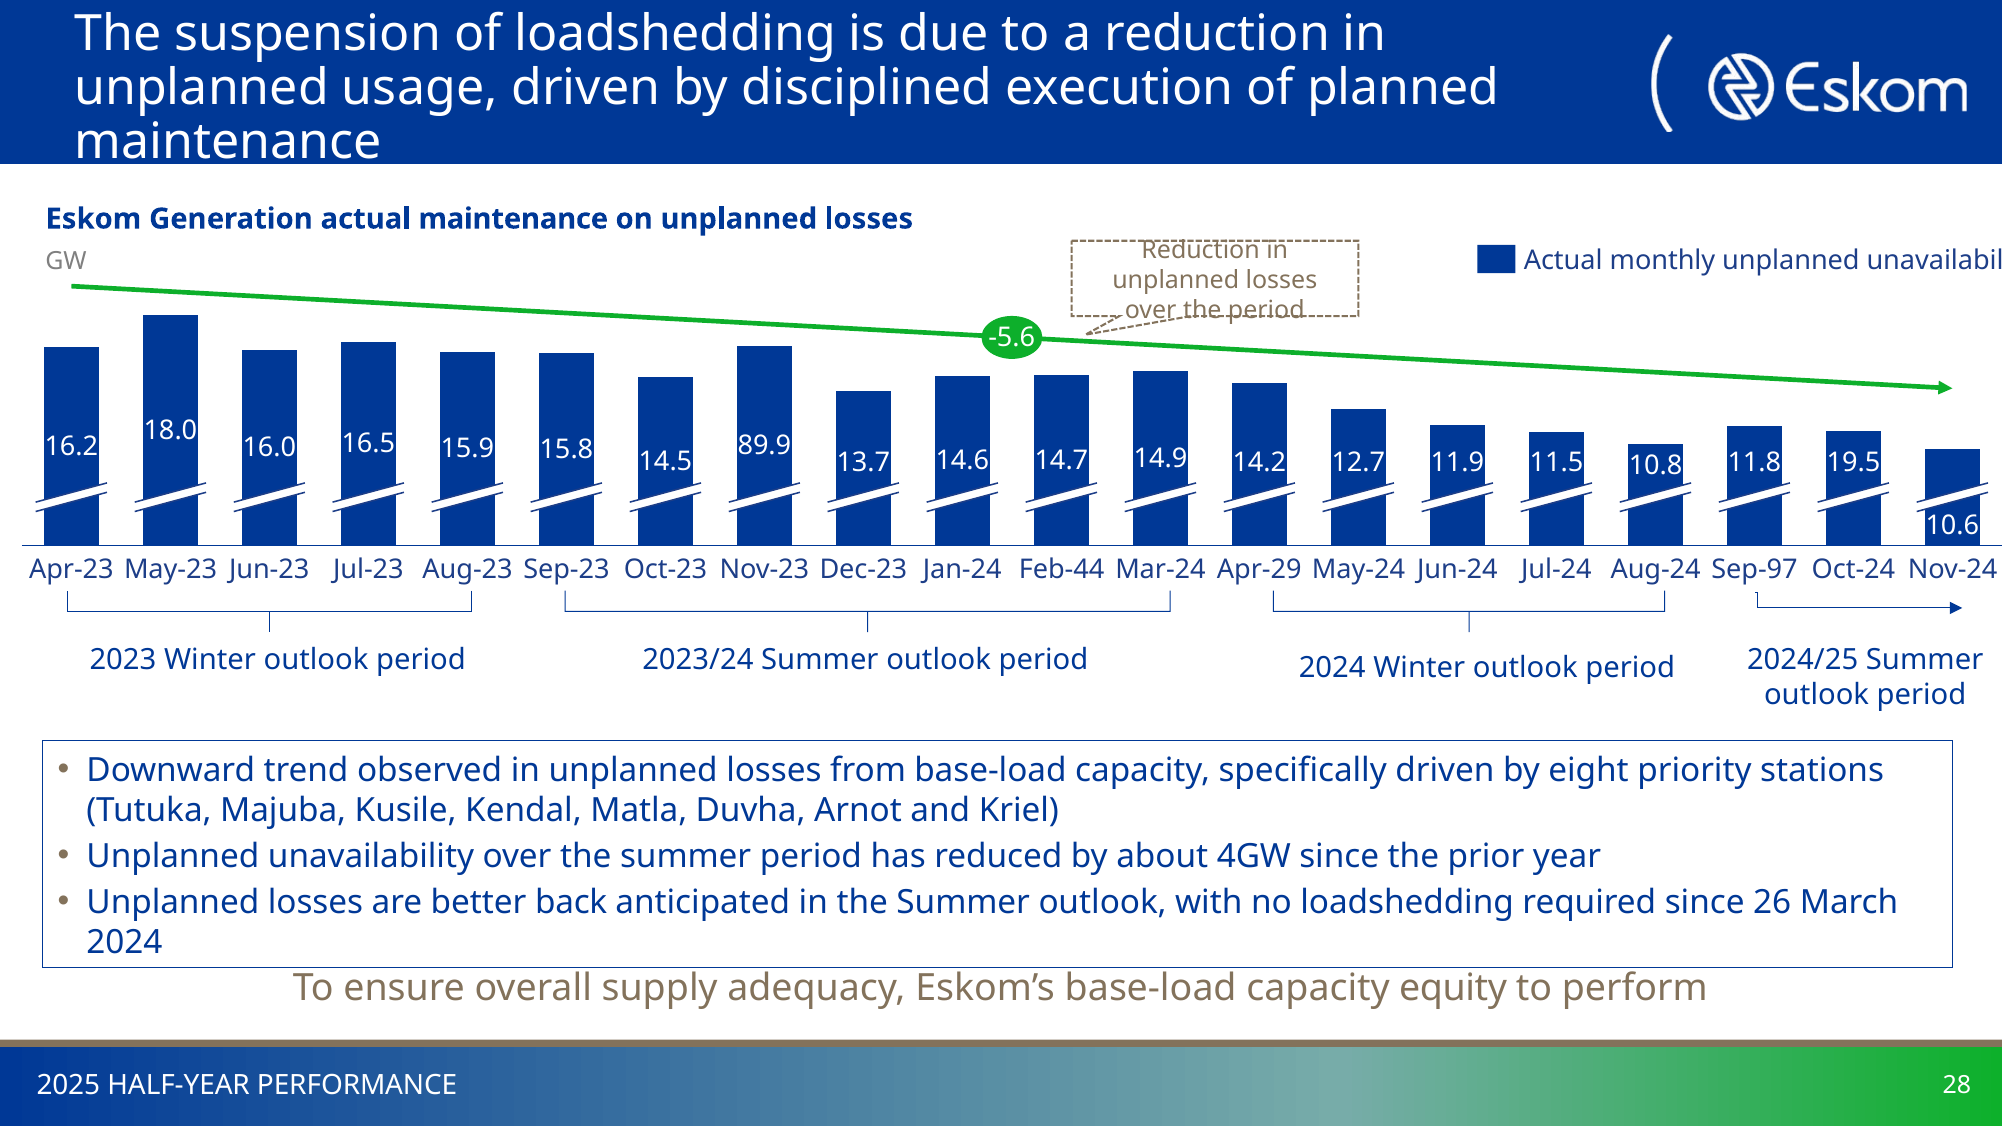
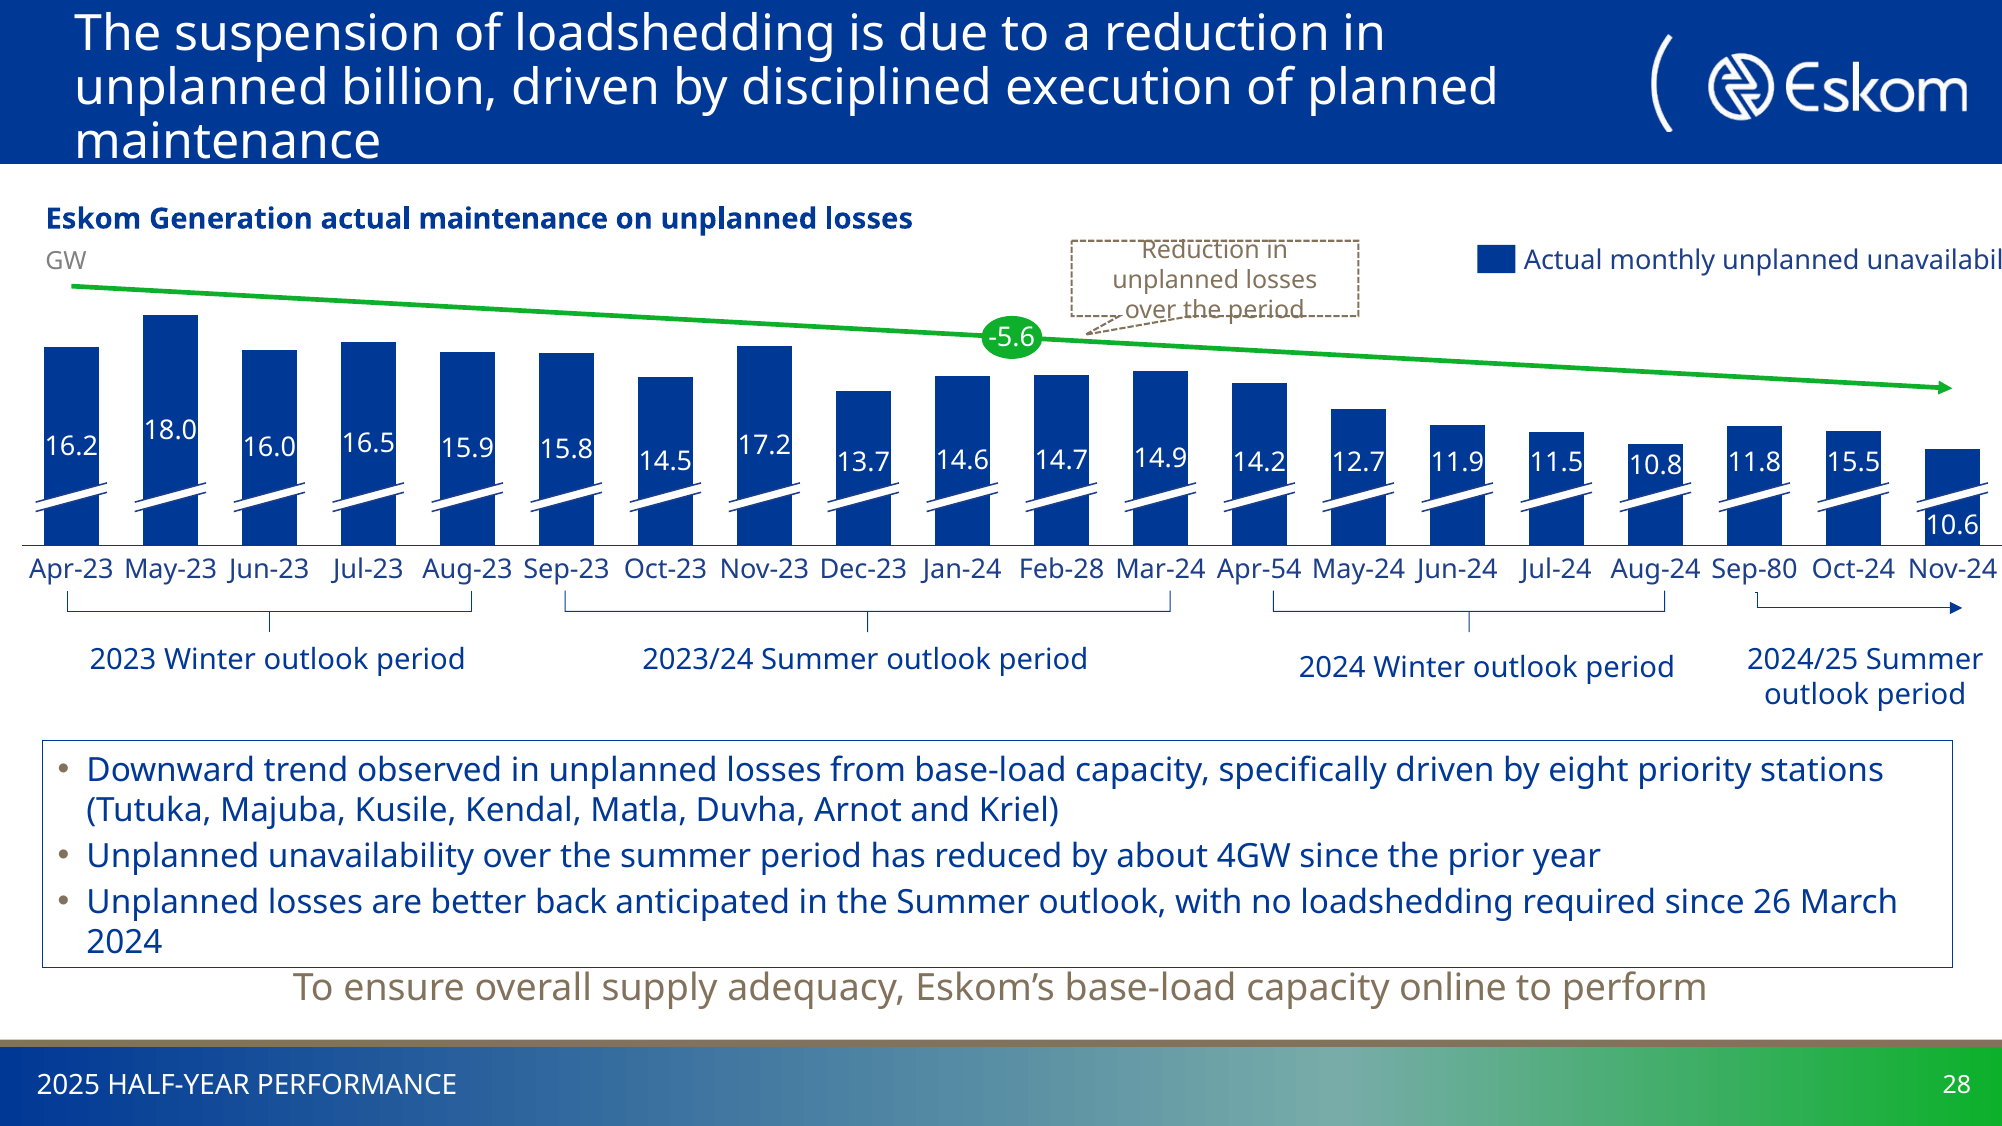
usage: usage -> billion
89.9: 89.9 -> 17.2
19.5: 19.5 -> 15.5
Feb-44: Feb-44 -> Feb-28
Apr-29: Apr-29 -> Apr-54
Sep-97: Sep-97 -> Sep-80
equity: equity -> online
